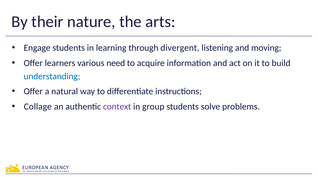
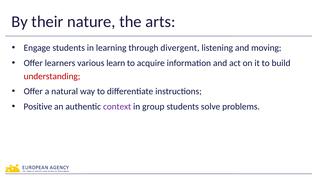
need: need -> learn
understanding colour: blue -> red
Collage: Collage -> Positive
